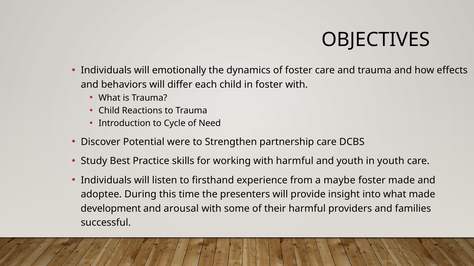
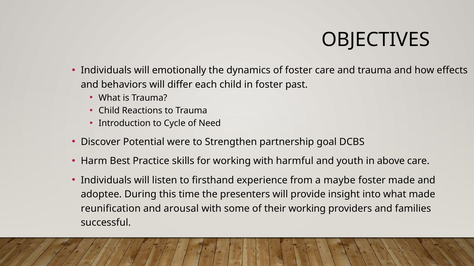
foster with: with -> past
partnership care: care -> goal
Study: Study -> Harm
in youth: youth -> above
development: development -> reunification
their harmful: harmful -> working
